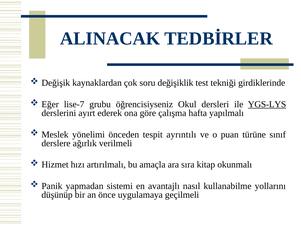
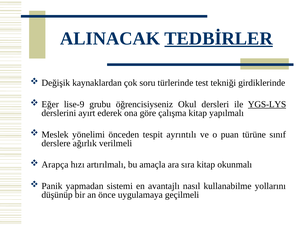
TEDBİRLER underline: none -> present
değişiklik: değişiklik -> türlerinde
lise-7: lise-7 -> lise-9
çalışma hafta: hafta -> kitap
Hizmet: Hizmet -> Arapça
